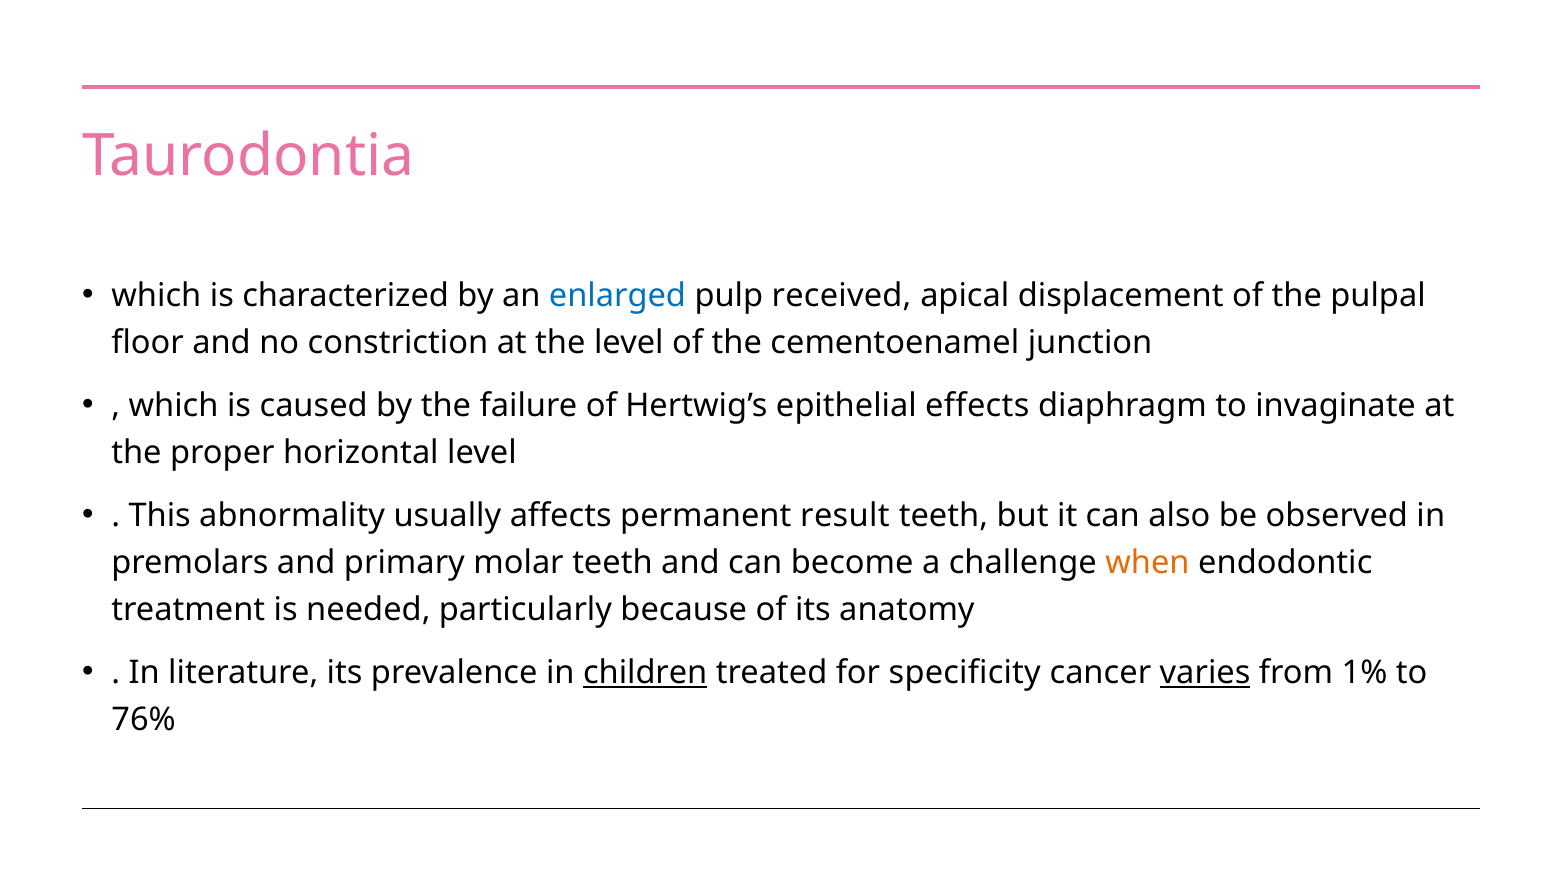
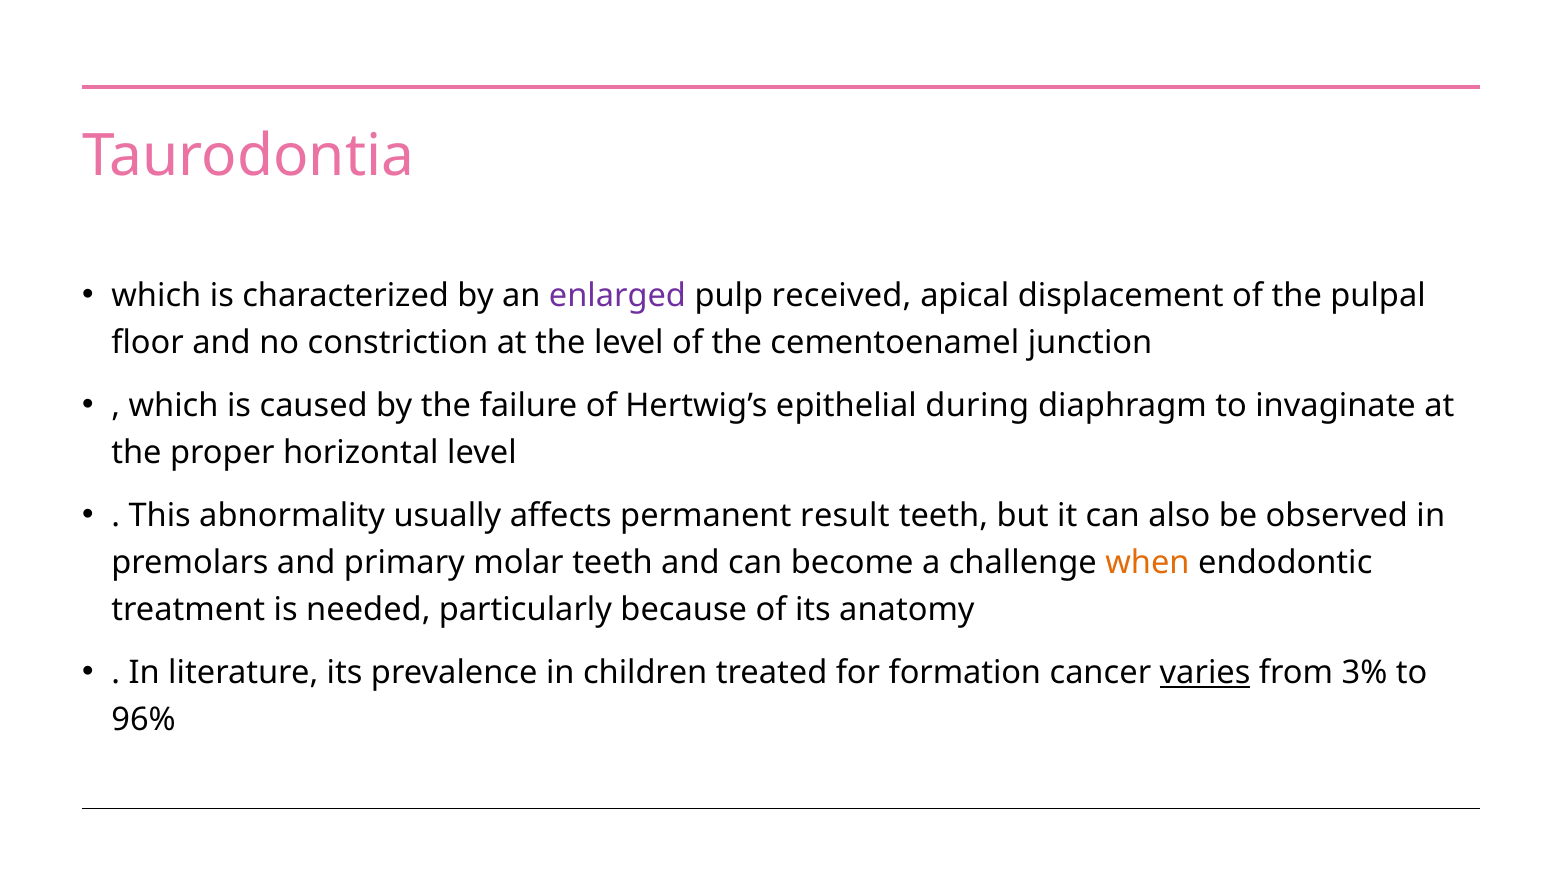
enlarged colour: blue -> purple
effects: effects -> during
children underline: present -> none
specificity: specificity -> formation
1%: 1% -> 3%
76%: 76% -> 96%
